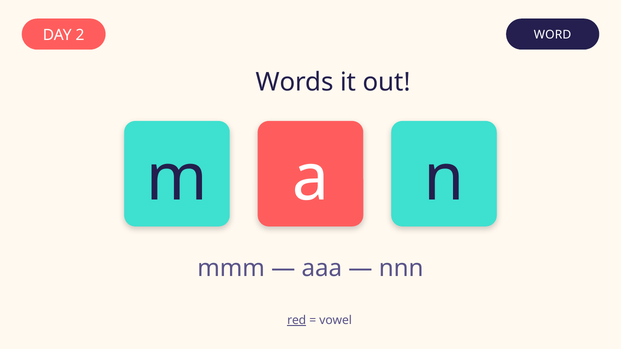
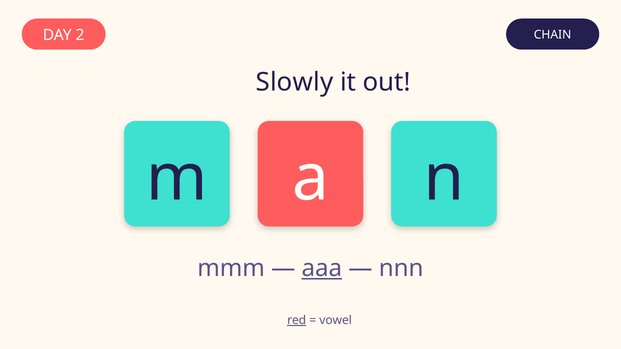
WORD: WORD -> CHAIN
Words: Words -> Slowly
aaa underline: none -> present
